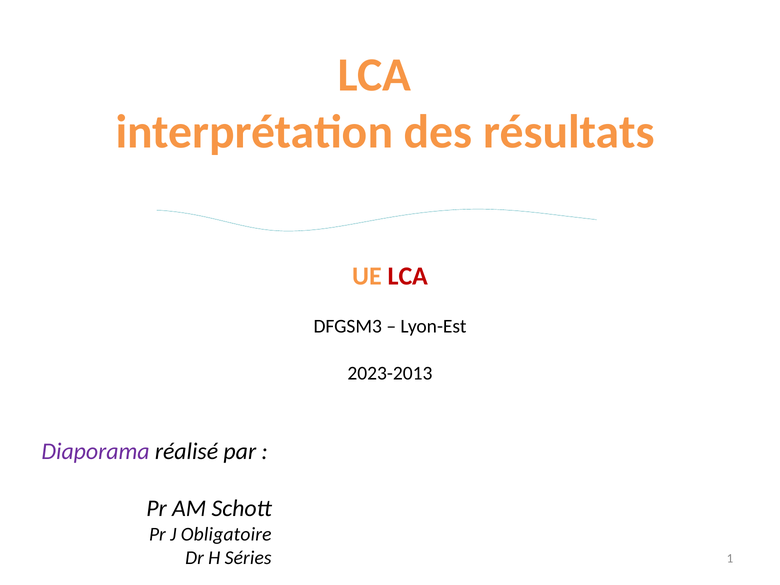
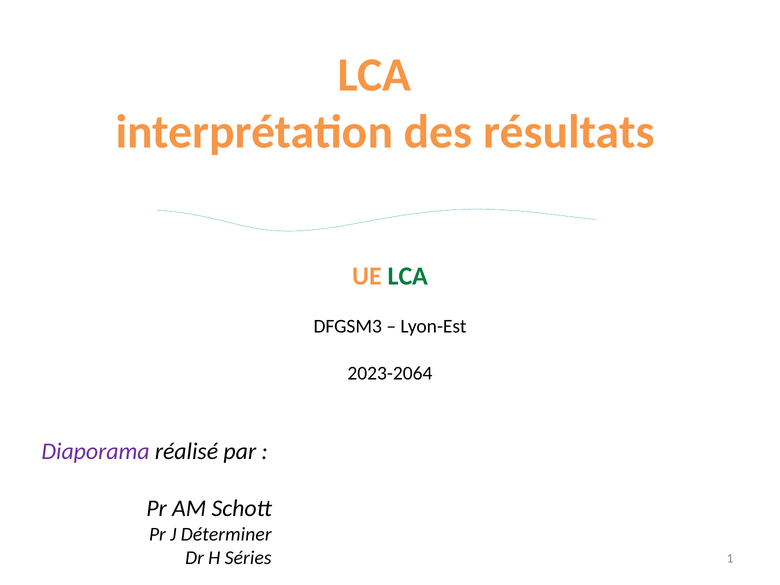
LCA at (408, 276) colour: red -> green
2023-2013: 2023-2013 -> 2023-2064
Obligatoire: Obligatoire -> Déterminer
